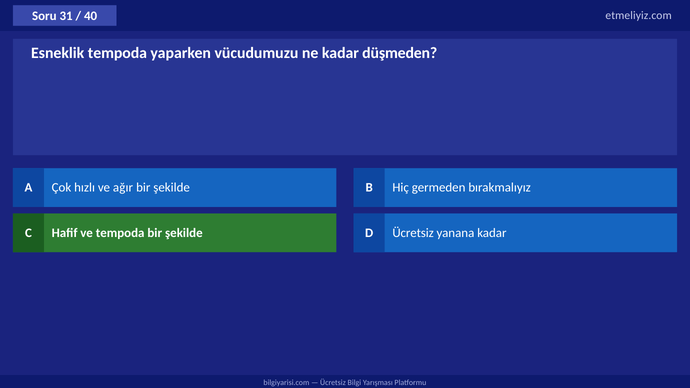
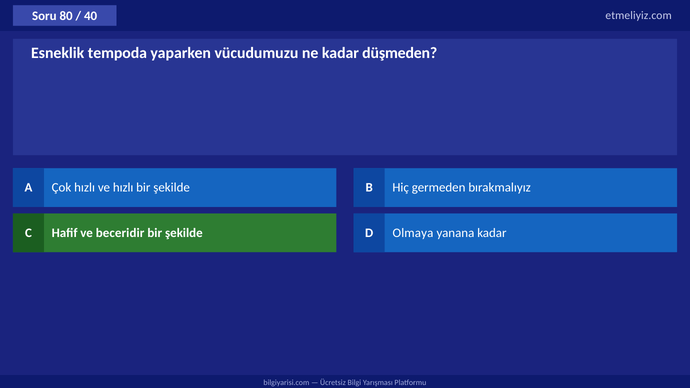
31: 31 -> 80
ve ağır: ağır -> hızlı
ve tempoda: tempoda -> beceridir
D Ücretsiz: Ücretsiz -> Olmaya
